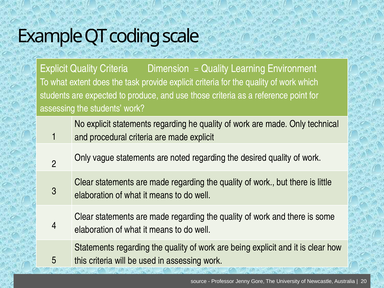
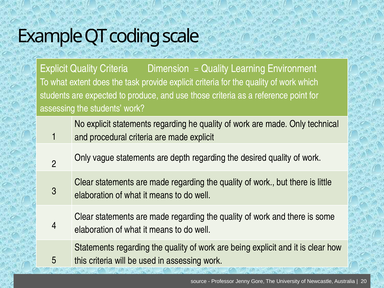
noted: noted -> depth
